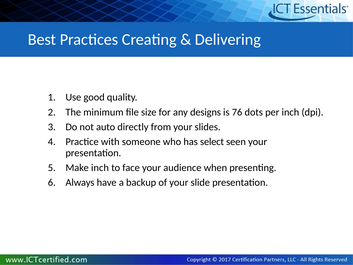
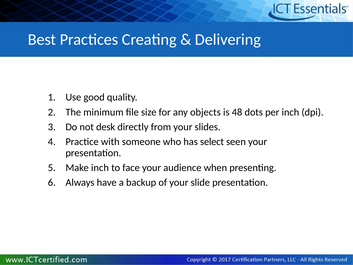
designs: designs -> objects
76: 76 -> 48
auto: auto -> desk
